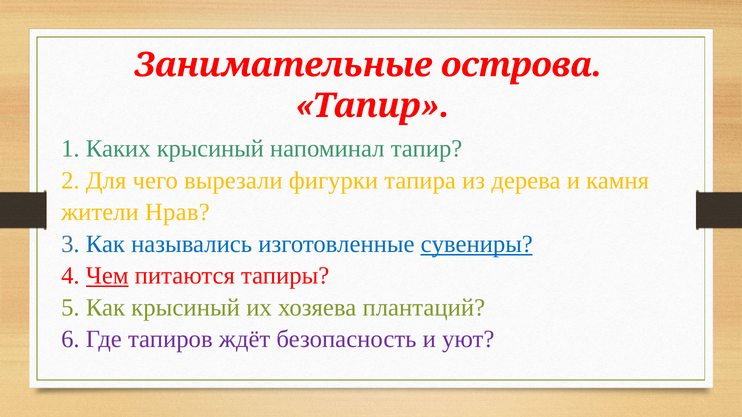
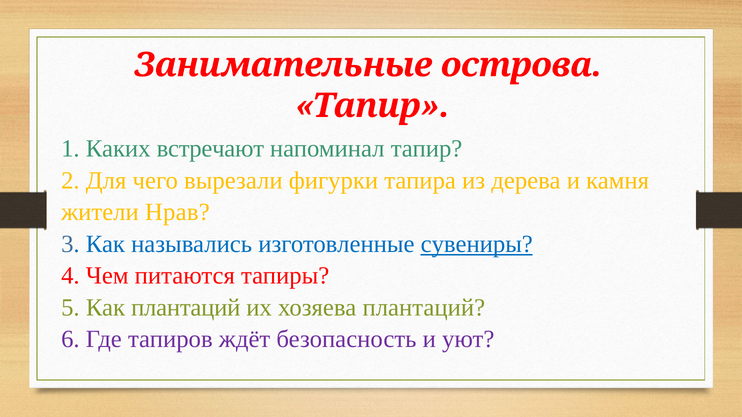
Каких крысиный: крысиный -> встречают
Чем underline: present -> none
Как крысиный: крысиный -> плантаций
